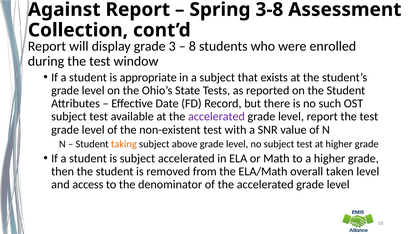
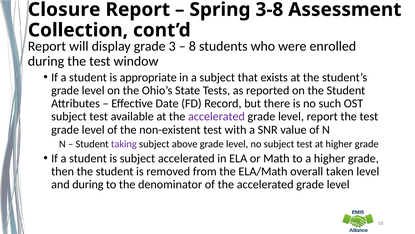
Against: Against -> Closure
taking colour: orange -> purple
and access: access -> during
